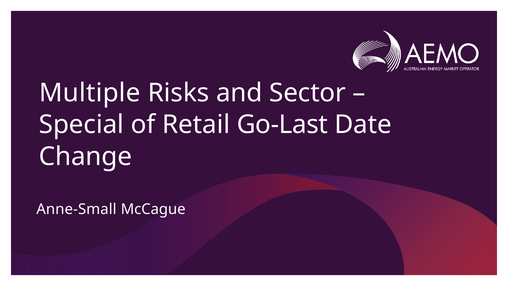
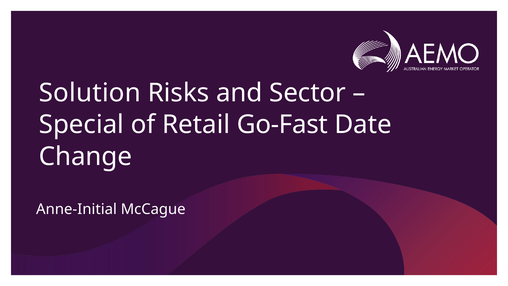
Multiple: Multiple -> Solution
Go-Last: Go-Last -> Go-Fast
Anne-Small: Anne-Small -> Anne-Initial
